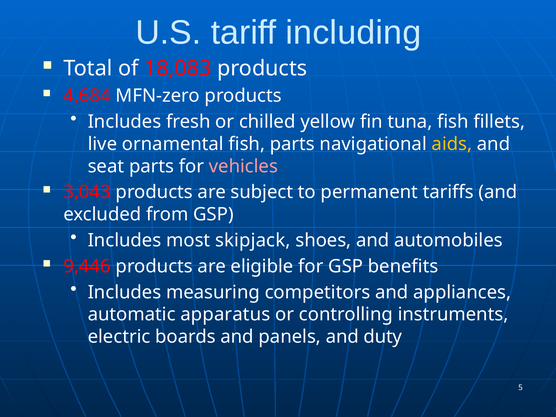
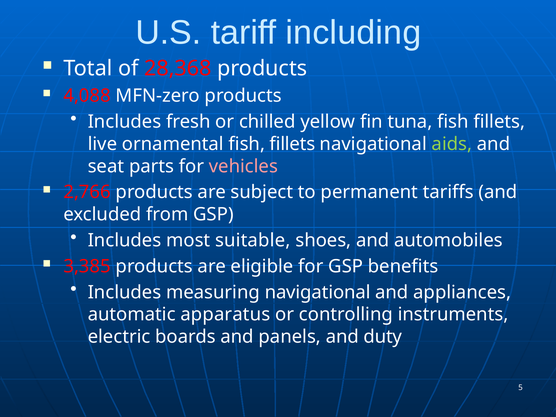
18,083: 18,083 -> 28,368
4,684: 4,684 -> 4,088
ornamental fish parts: parts -> fillets
aids colour: yellow -> light green
3,043: 3,043 -> 2,766
skipjack: skipjack -> suitable
9,446: 9,446 -> 3,385
measuring competitors: competitors -> navigational
